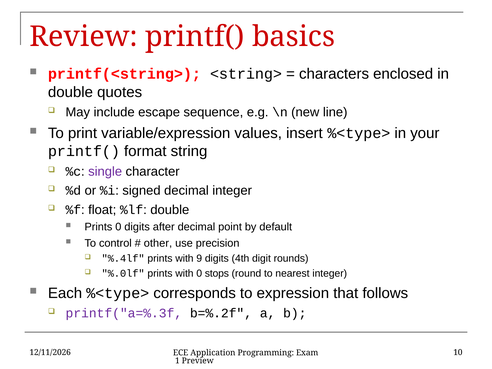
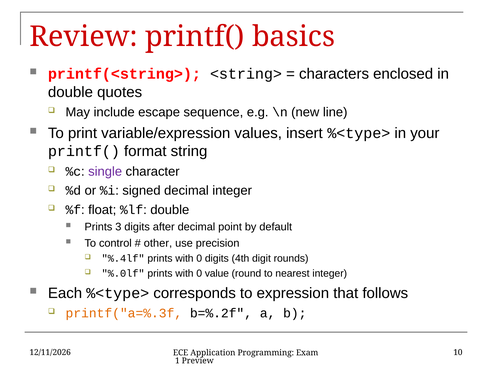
Prints 0: 0 -> 3
%.4lf prints with 9: 9 -> 0
stops: stops -> value
printf("a=%.3f colour: purple -> orange
